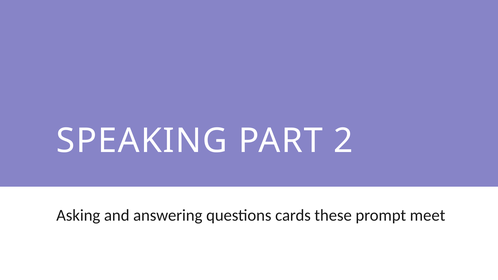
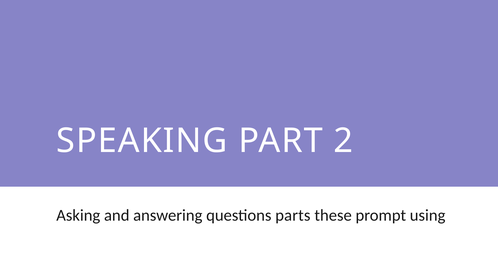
cards: cards -> parts
meet: meet -> using
